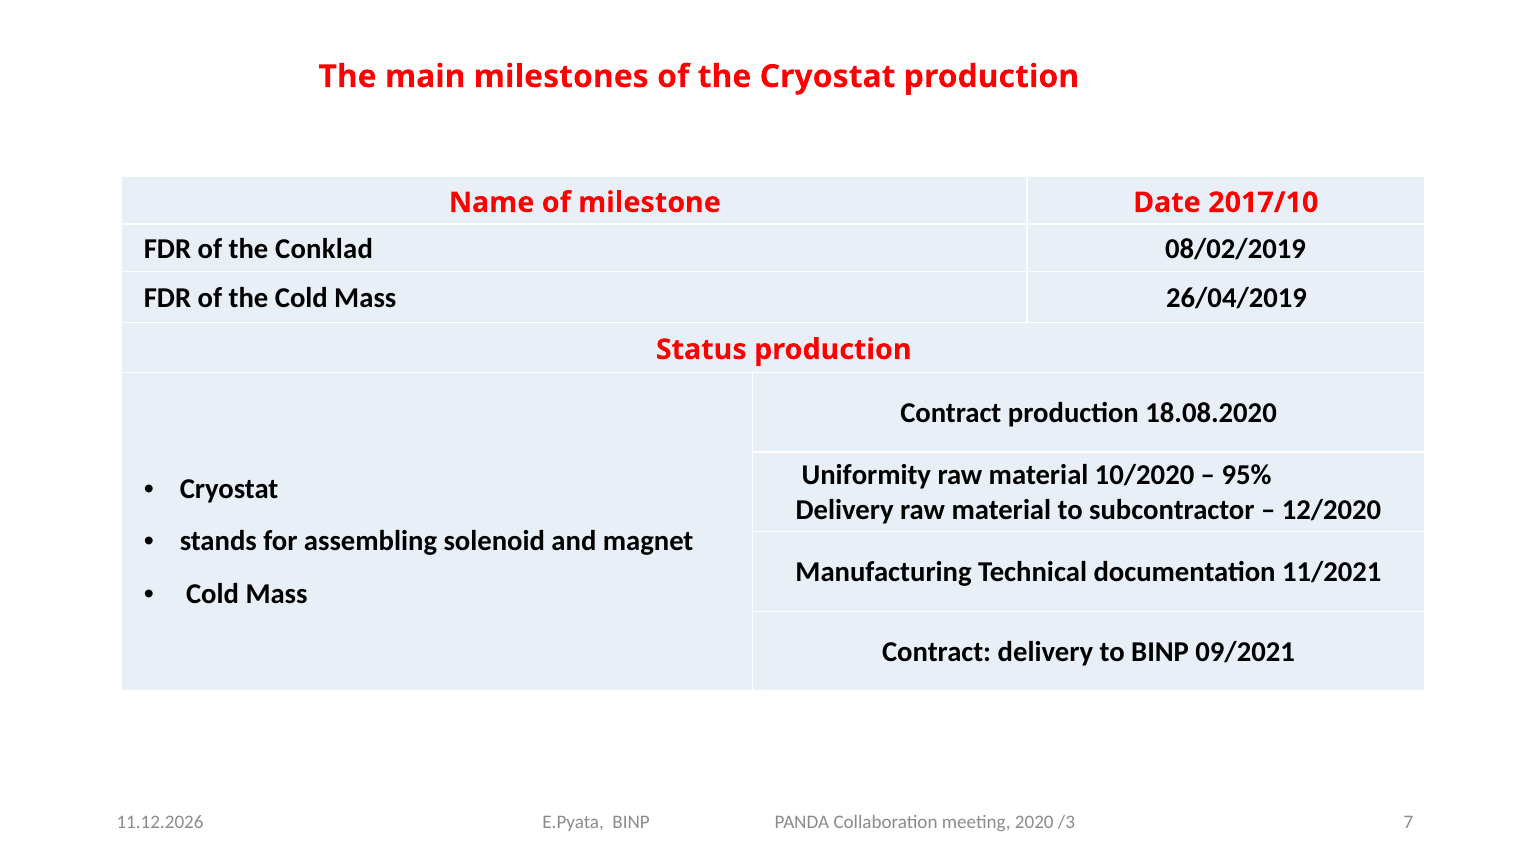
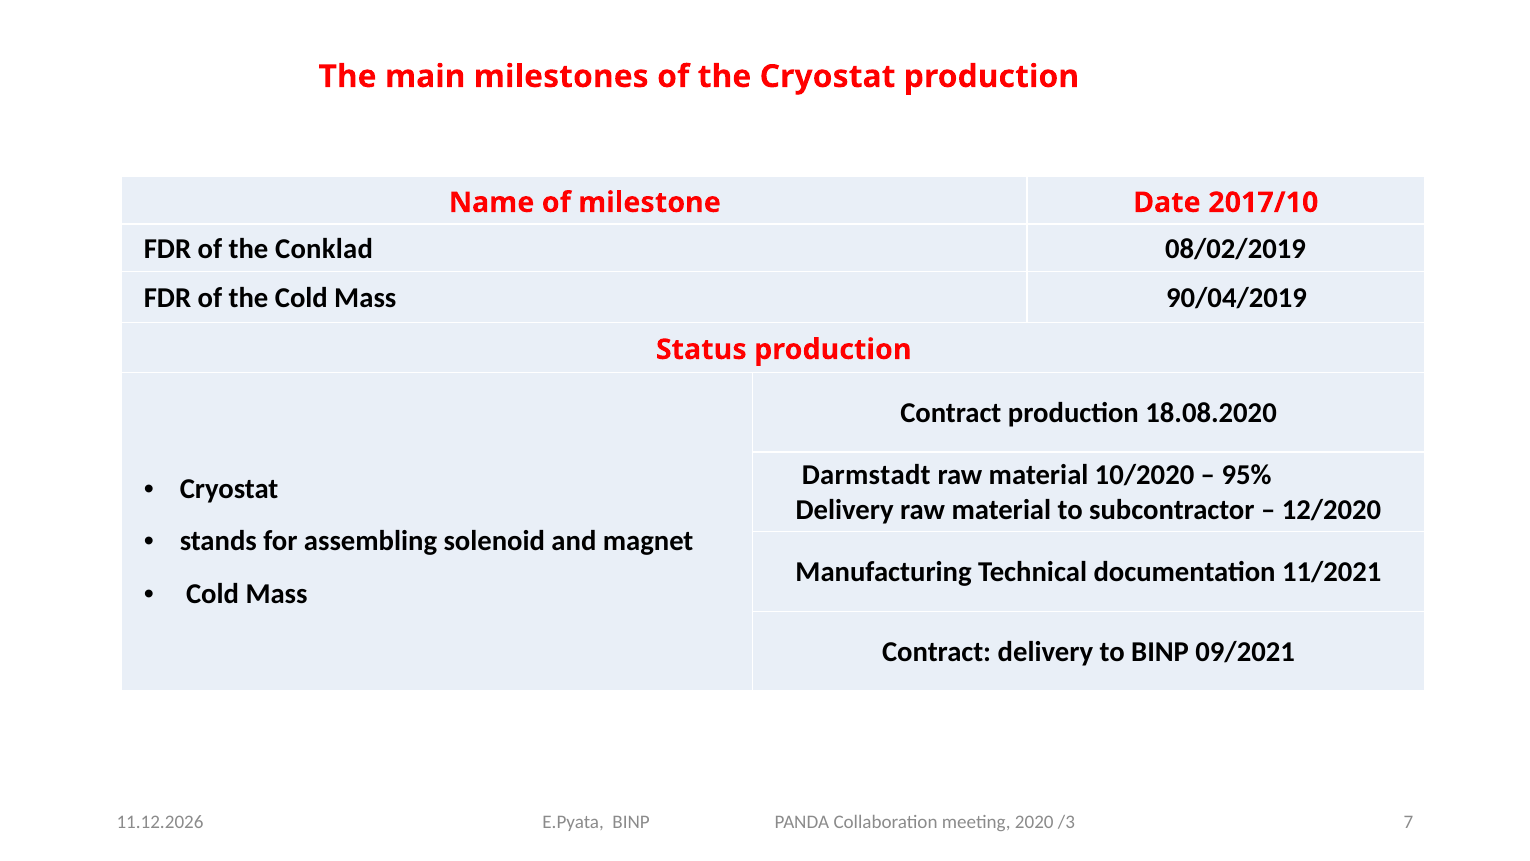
26/04/2019: 26/04/2019 -> 90/04/2019
Uniformity: Uniformity -> Darmstadt
